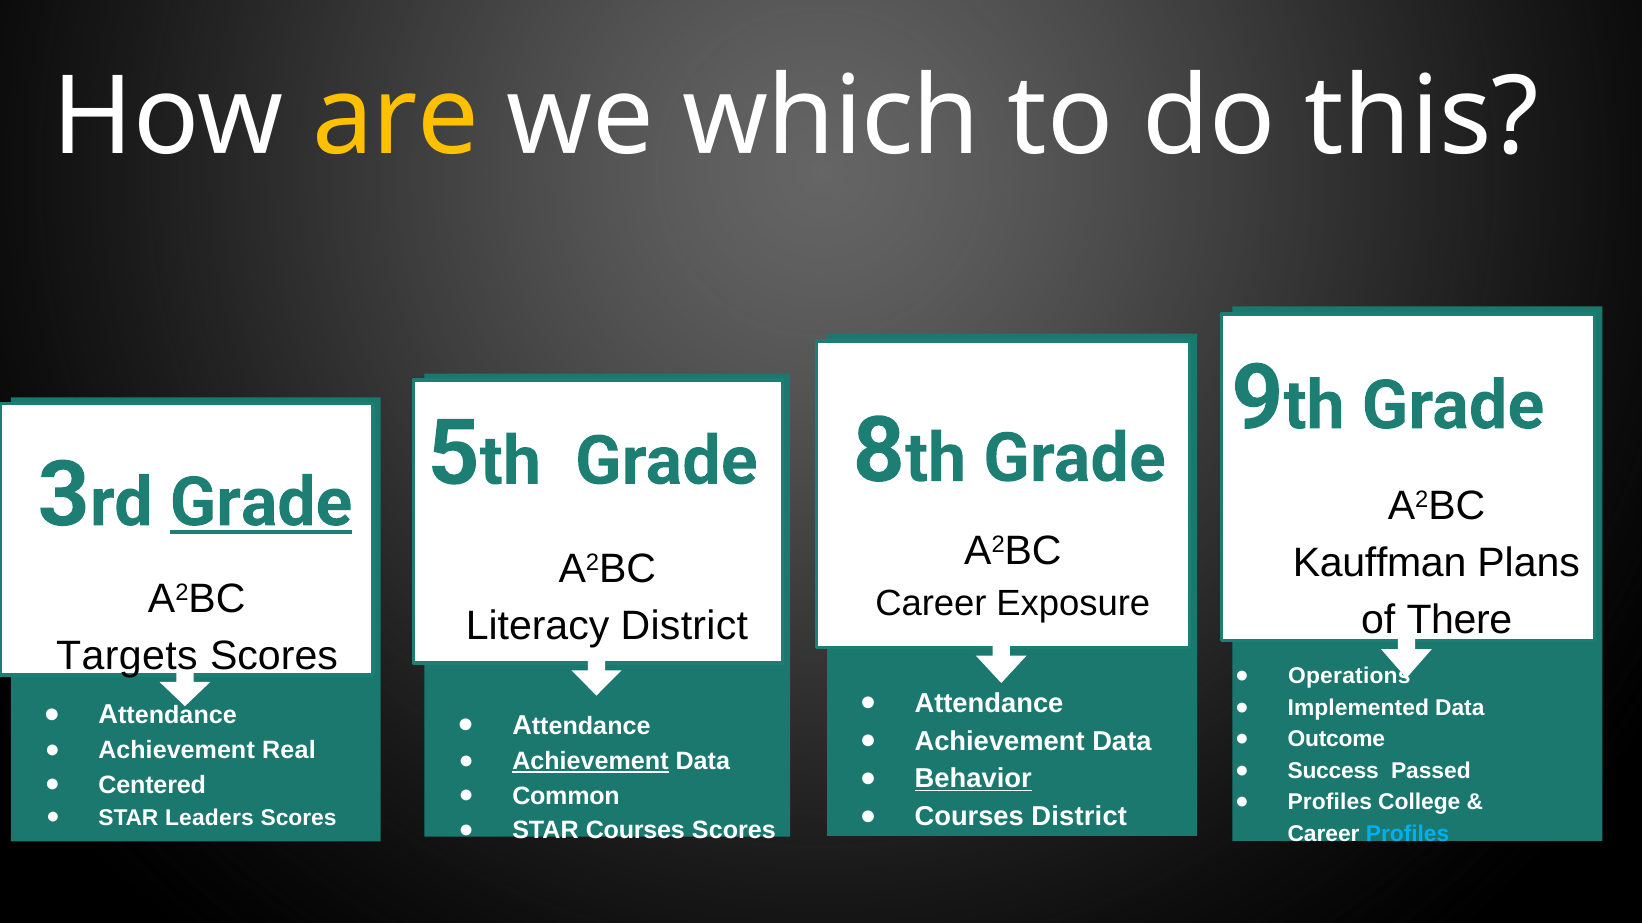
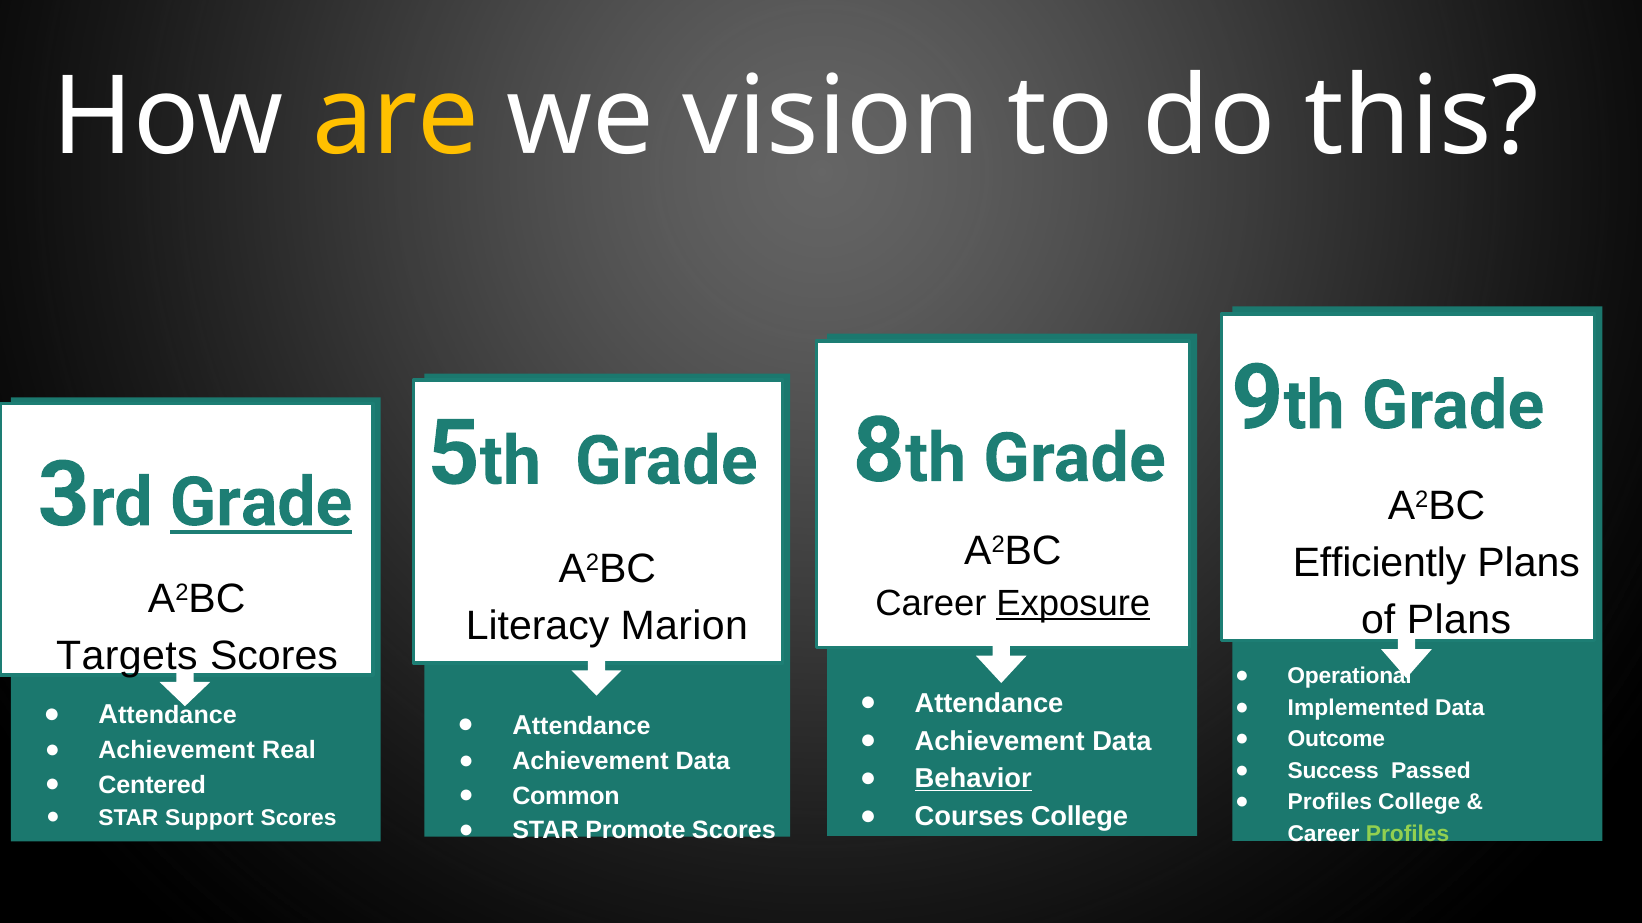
which: which -> vision
Kauffman: Kauffman -> Efficiently
Exposure underline: none -> present
of There: There -> Plans
Literacy District: District -> Marion
Operations: Operations -> Operational
Achievement at (590, 762) underline: present -> none
Courses District: District -> College
Leaders: Leaders -> Support
STAR Courses: Courses -> Promote
Profiles at (1408, 834) colour: light blue -> light green
